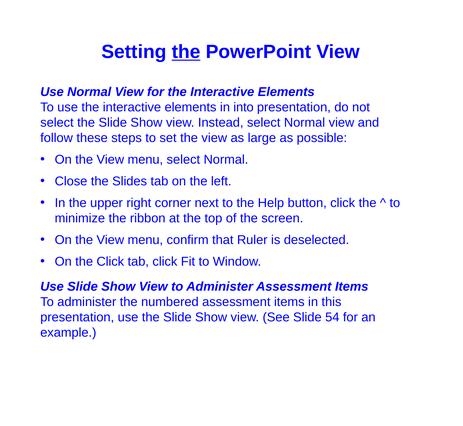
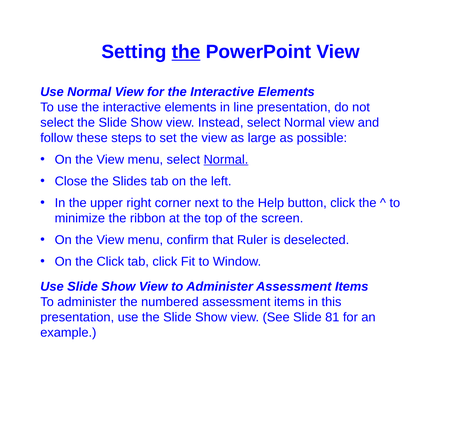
into: into -> line
Normal at (226, 160) underline: none -> present
54: 54 -> 81
